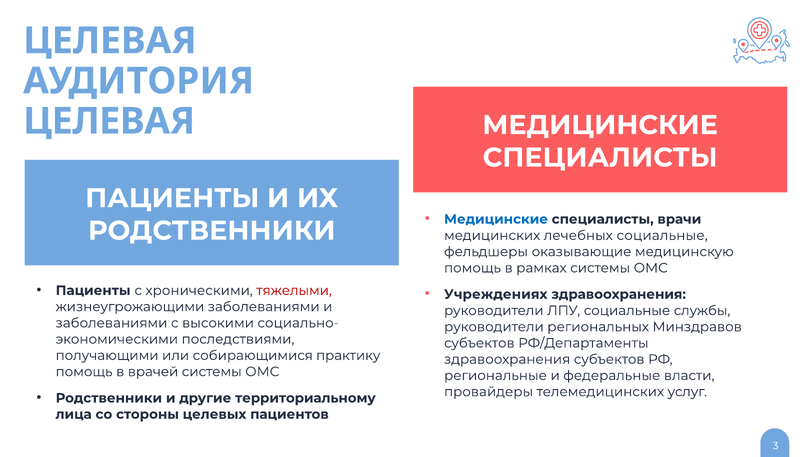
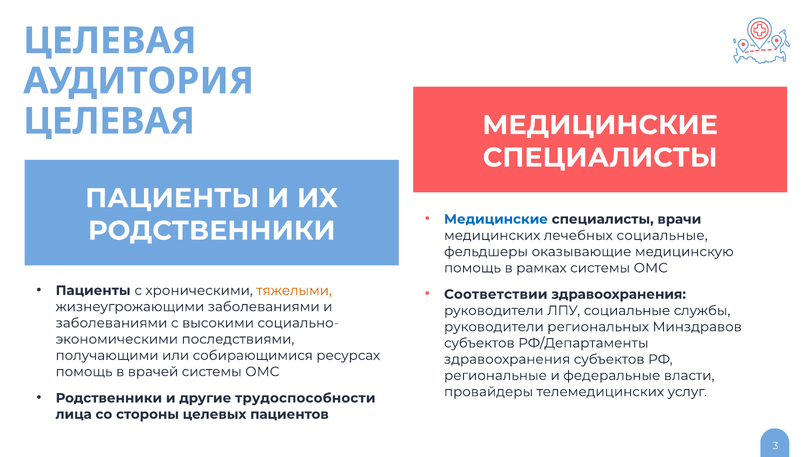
тяжелыми colour: red -> orange
Учреждениях: Учреждениях -> Соответствии
практику: практику -> ресурсах
территориальному: территориальному -> трудоспособности
